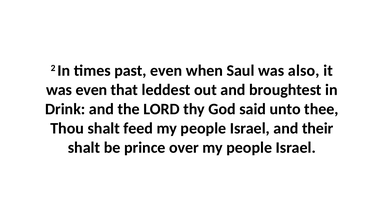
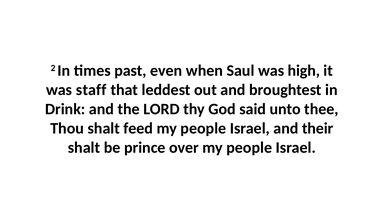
also: also -> high
was even: even -> staff
